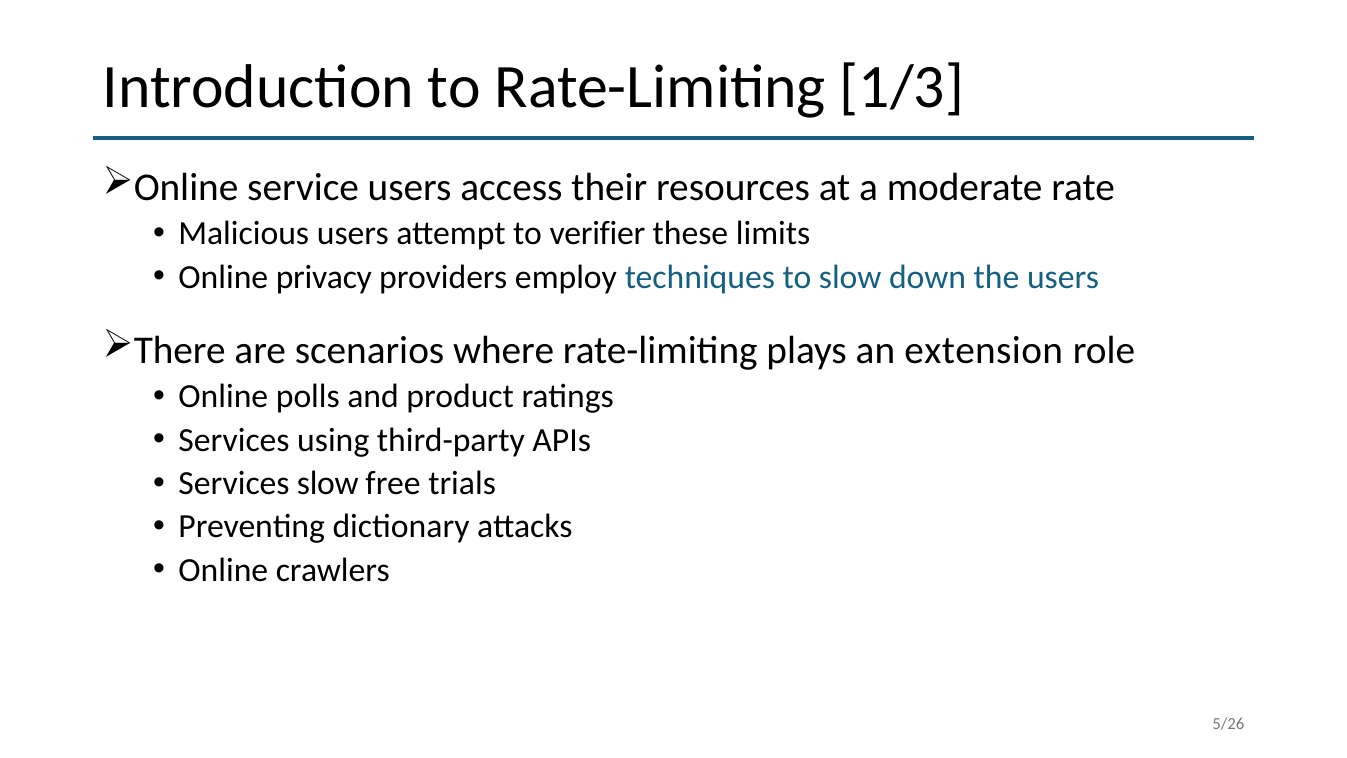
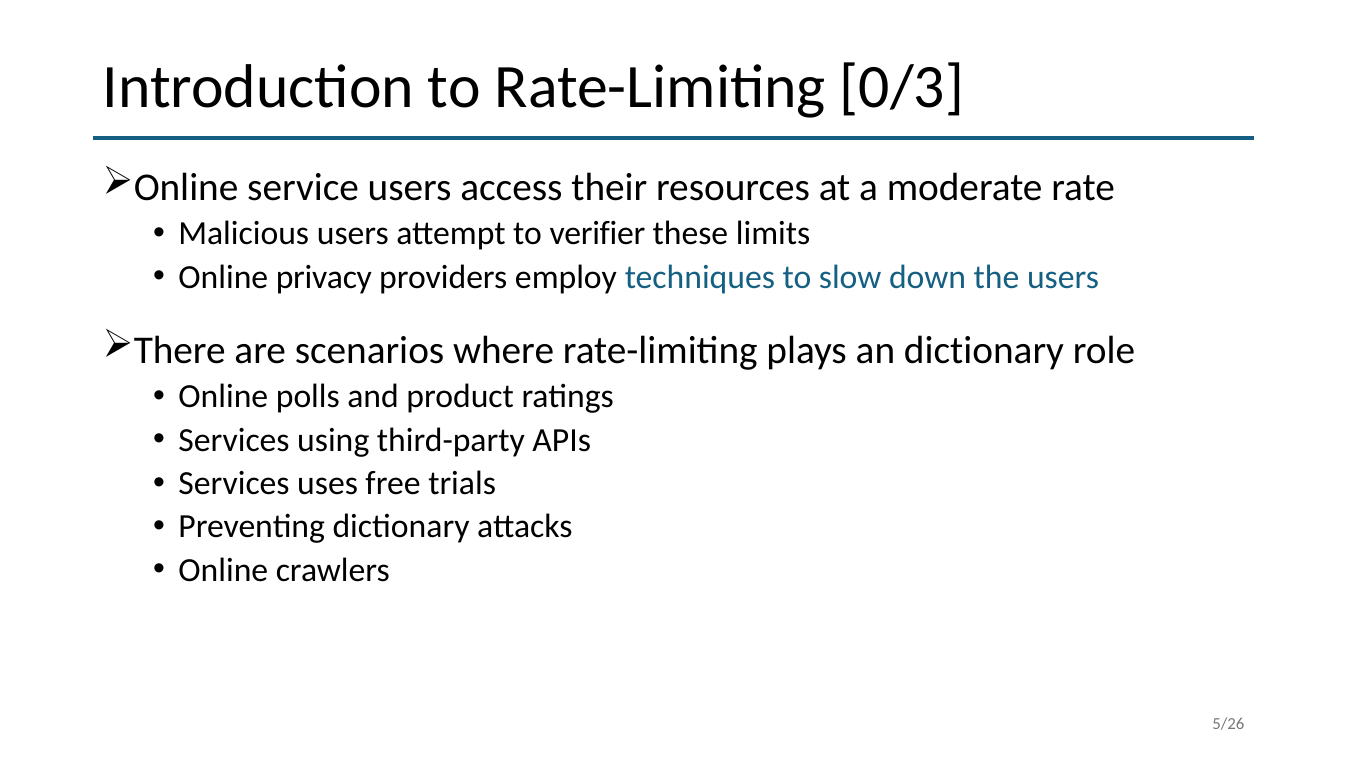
1/3: 1/3 -> 0/3
an extension: extension -> dictionary
Services slow: slow -> uses
